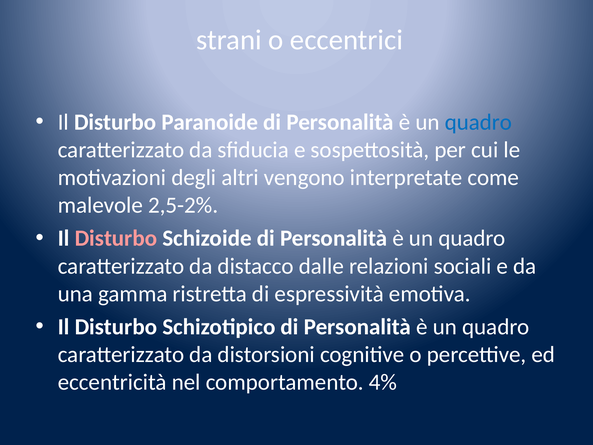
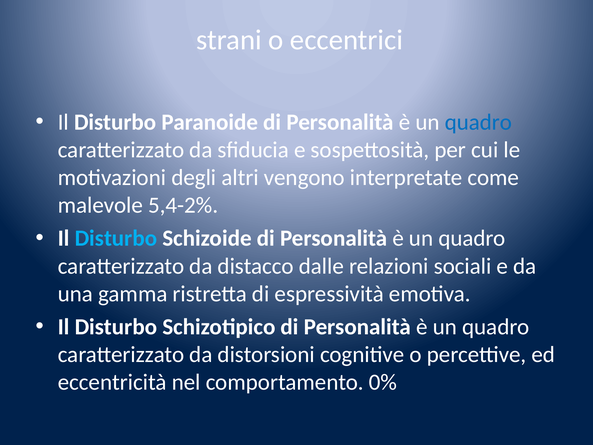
2,5-2%: 2,5-2% -> 5,4-2%
Disturbo at (116, 238) colour: pink -> light blue
4%: 4% -> 0%
